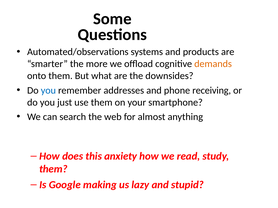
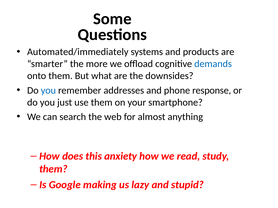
Automated/observations: Automated/observations -> Automated/immediately
demands colour: orange -> blue
receiving: receiving -> response
